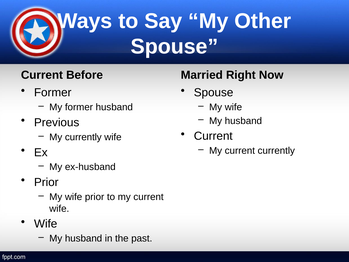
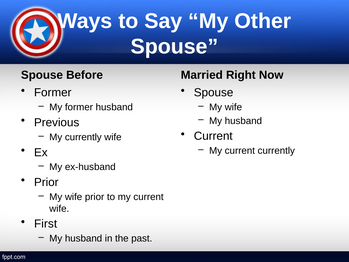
Current at (42, 75): Current -> Spouse
Wife at (46, 224): Wife -> First
